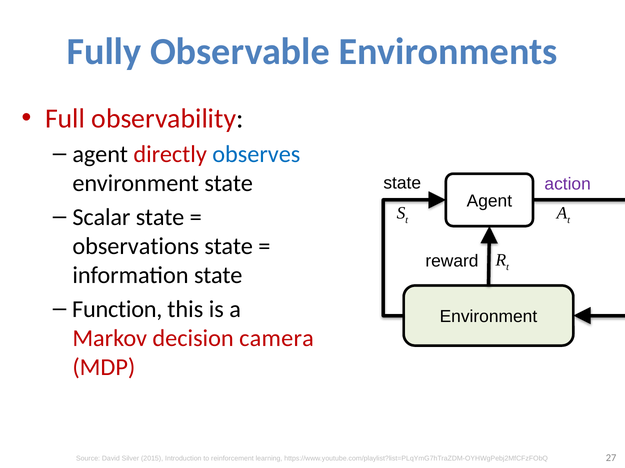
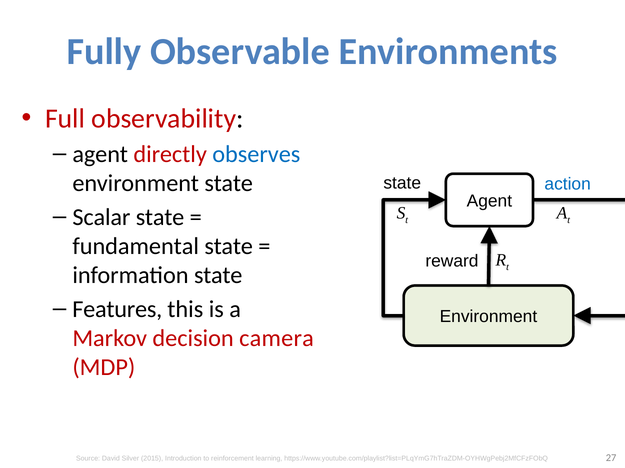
action colour: purple -> blue
observations: observations -> fundamental
Function: Function -> Features
